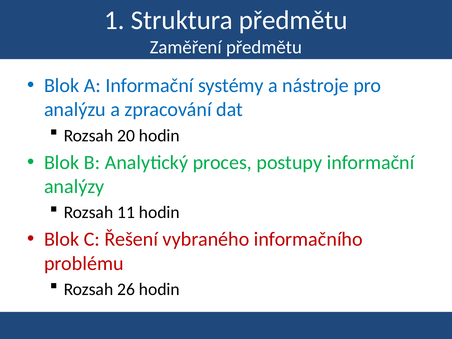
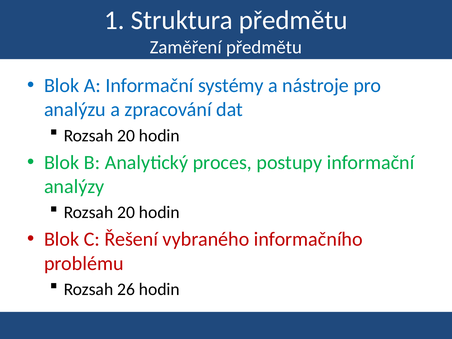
11 at (126, 212): 11 -> 20
